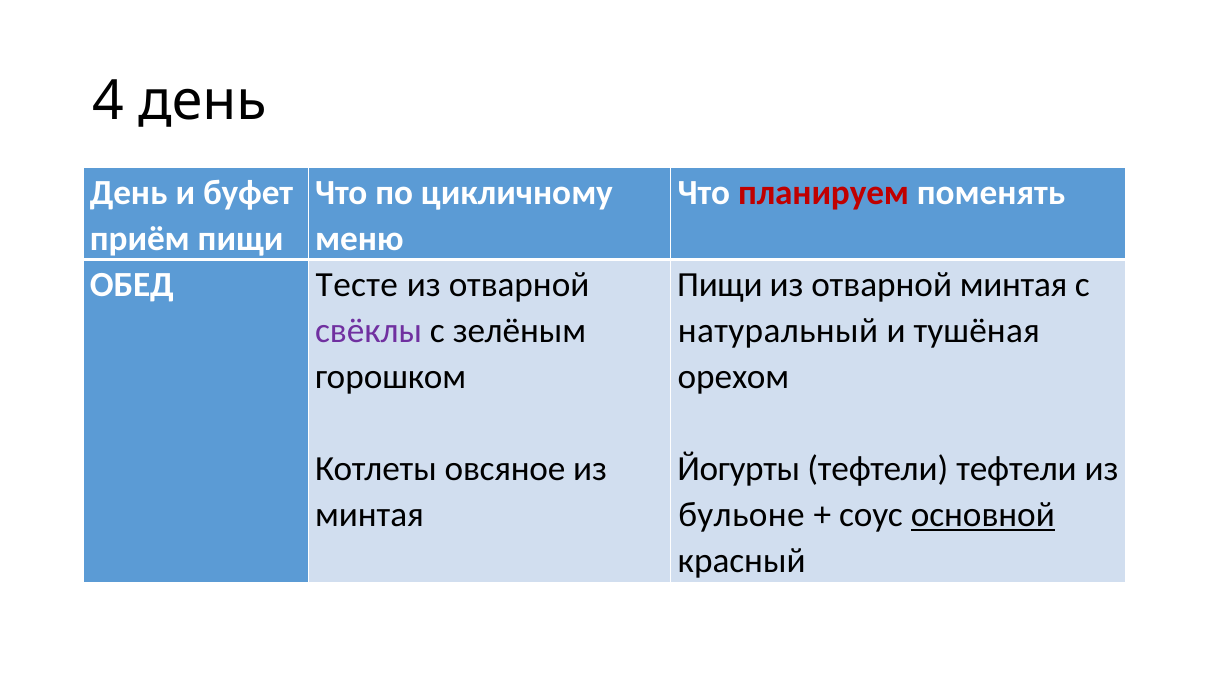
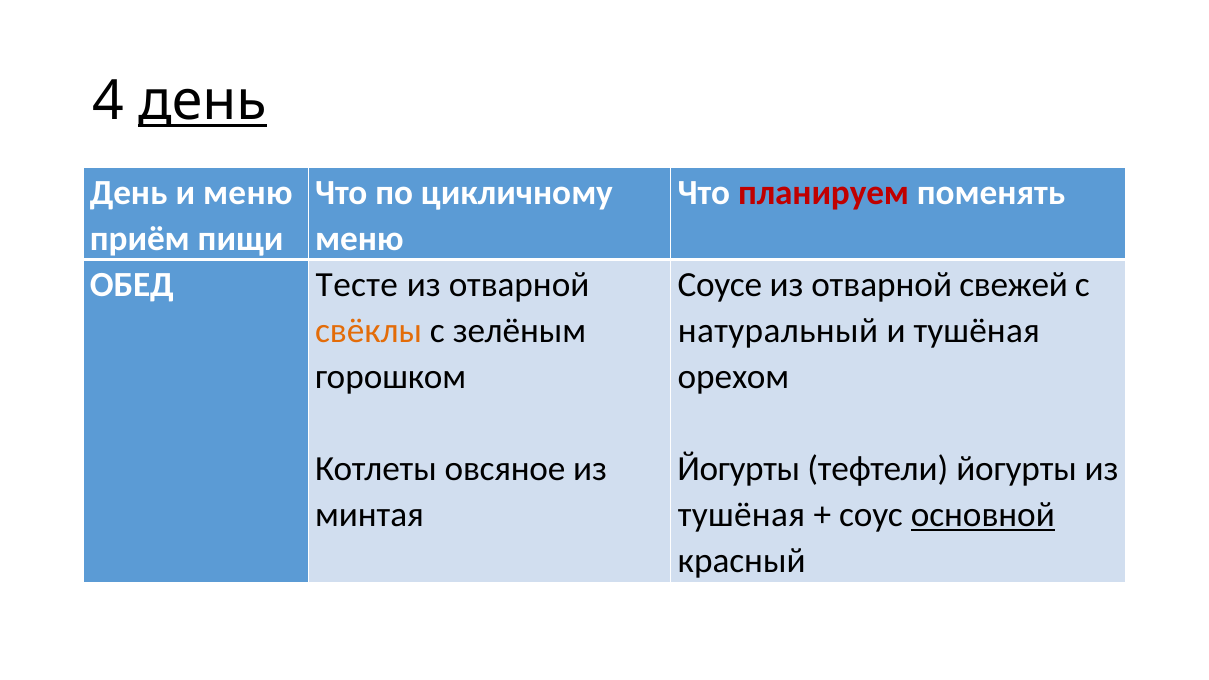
день at (202, 102) underline: none -> present
и буфет: буфет -> меню
Пищи at (720, 285): Пищи -> Соусе
отварной минтая: минтая -> свежей
свёклы colour: purple -> orange
тефтели тефтели: тефтели -> йогурты
бульоне at (741, 515): бульоне -> тушёная
